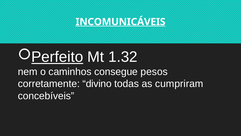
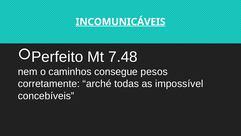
Perfeito underline: present -> none
1.32: 1.32 -> 7.48
divino: divino -> arché
cumpriram: cumpriram -> impossível
